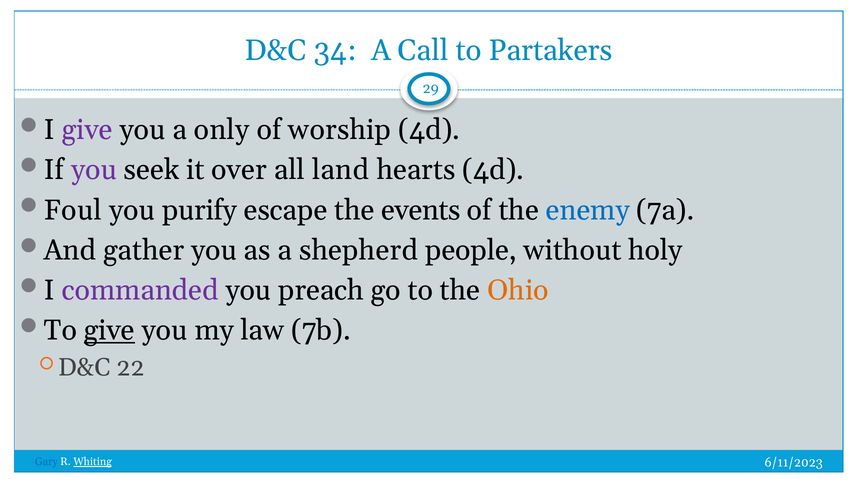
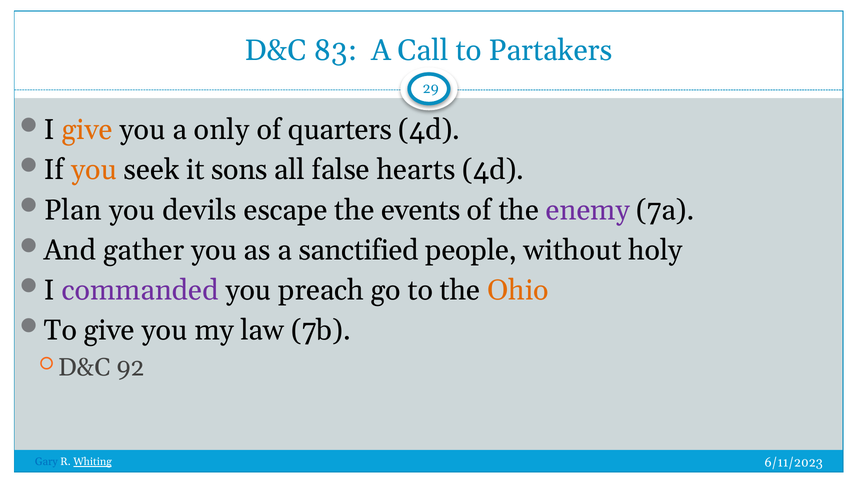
34: 34 -> 83
give at (87, 130) colour: purple -> orange
worship: worship -> quarters
you at (94, 170) colour: purple -> orange
over: over -> sons
land: land -> false
Foul: Foul -> Plan
purify: purify -> devils
enemy colour: blue -> purple
shepherd: shepherd -> sanctified
give at (109, 330) underline: present -> none
22: 22 -> 92
